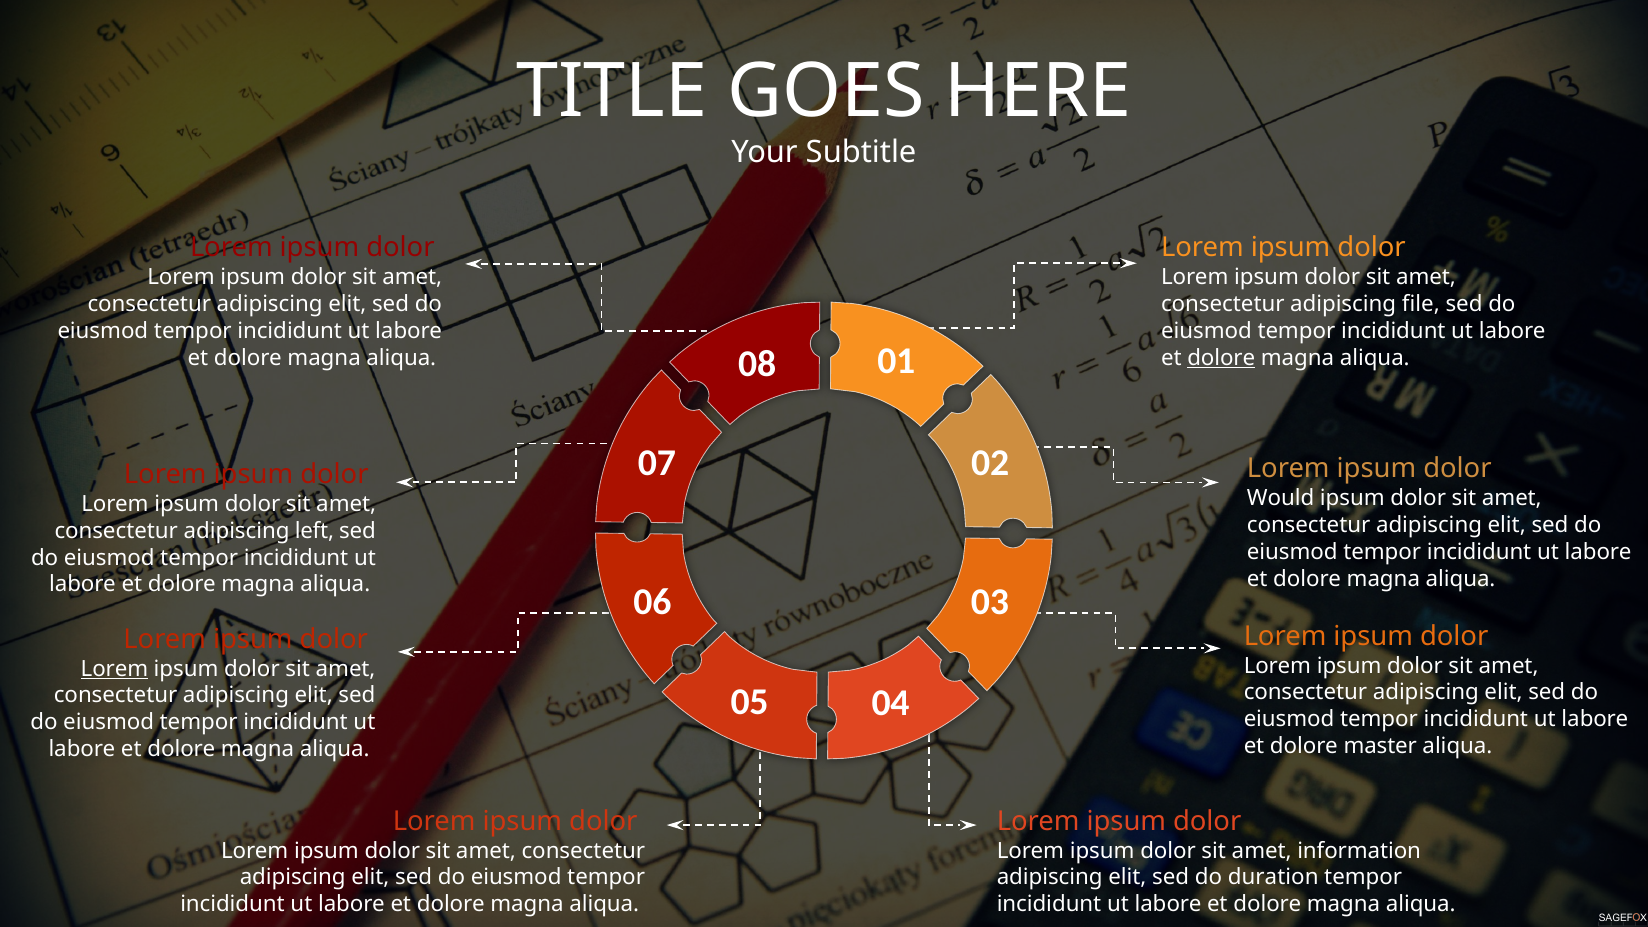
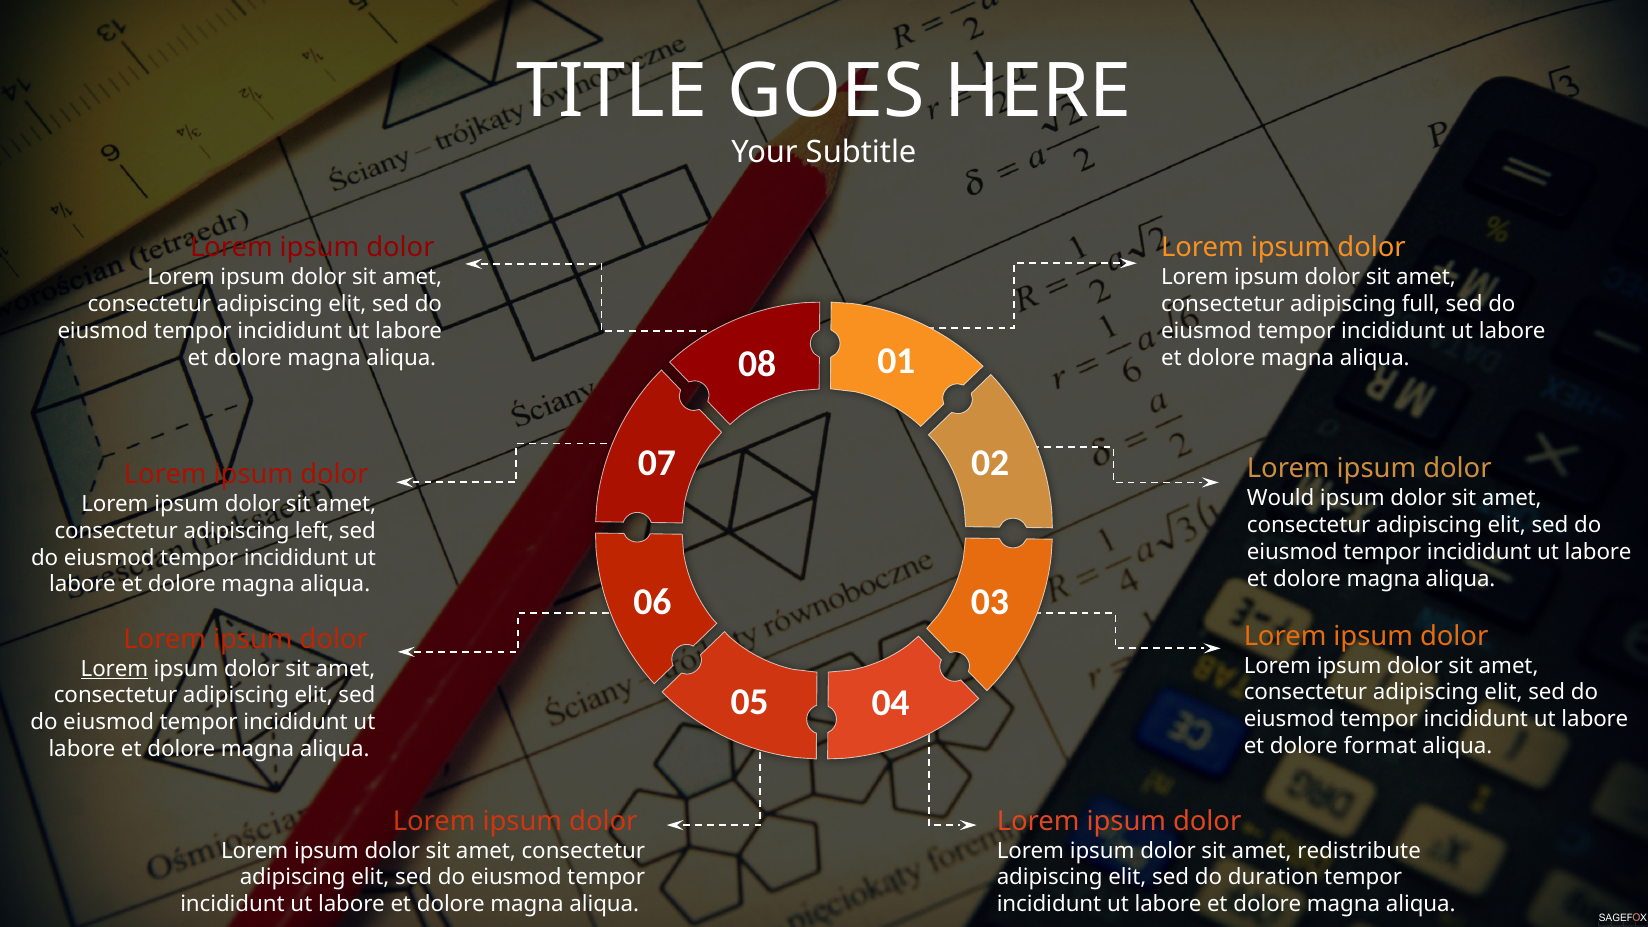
file: file -> full
dolore at (1221, 358) underline: present -> none
master: master -> format
information: information -> redistribute
